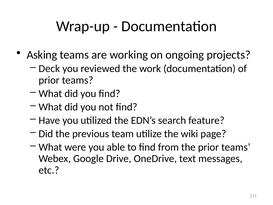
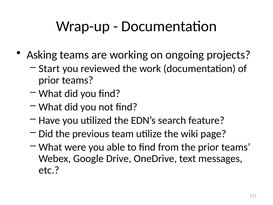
Deck: Deck -> Start
